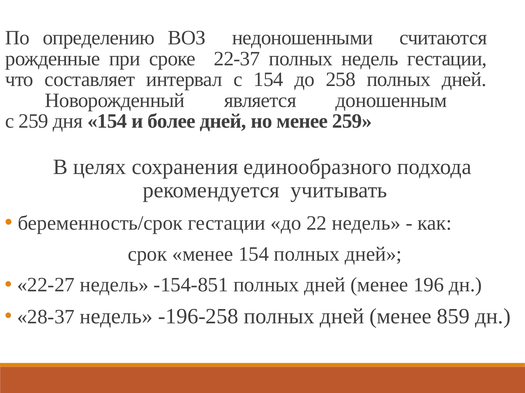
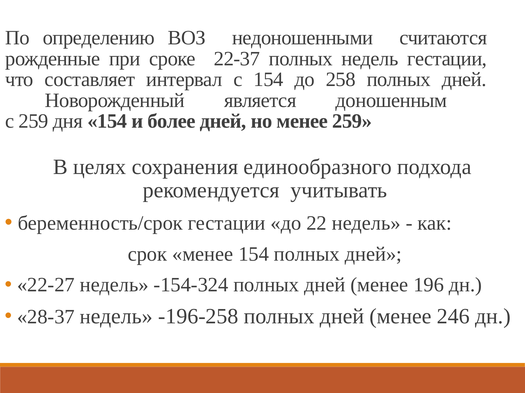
-154-851: -154-851 -> -154-324
859: 859 -> 246
